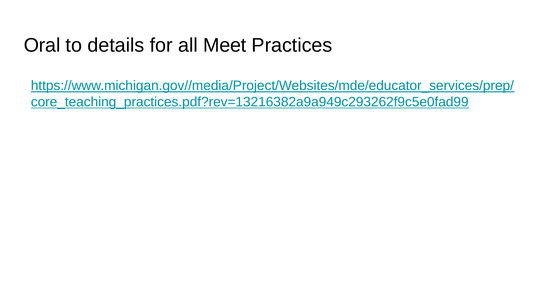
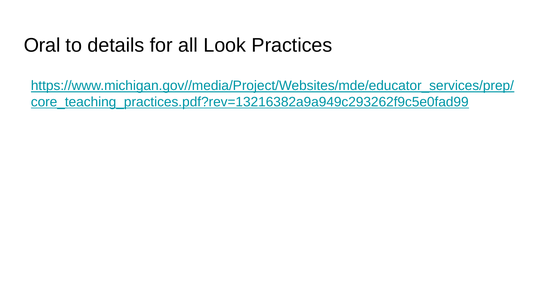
Meet: Meet -> Look
